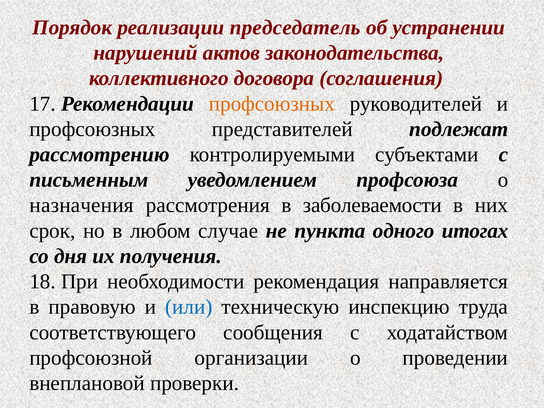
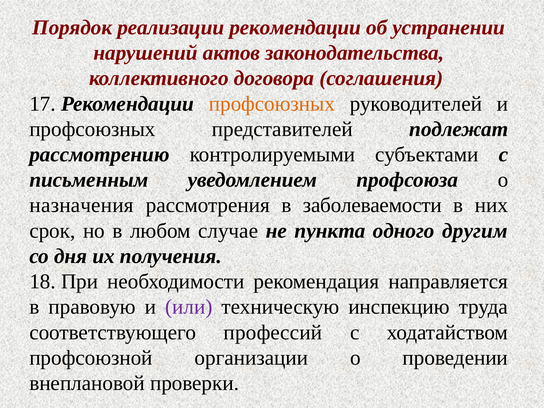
реализации председатель: председатель -> рекомендации
итогах: итогах -> другим
или colour: blue -> purple
сообщения: сообщения -> профессий
